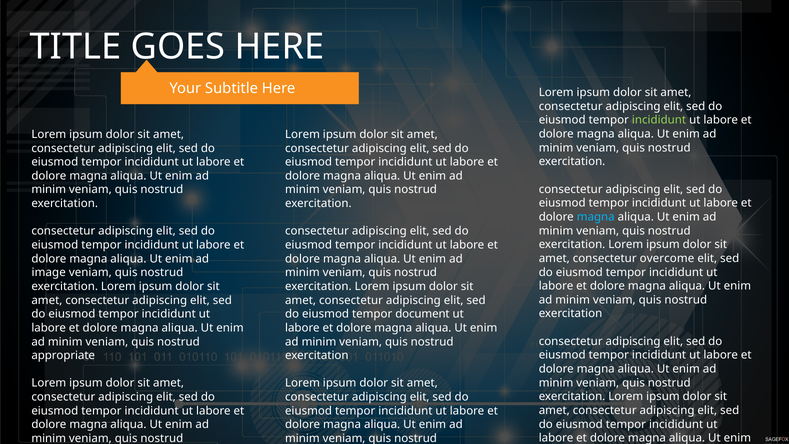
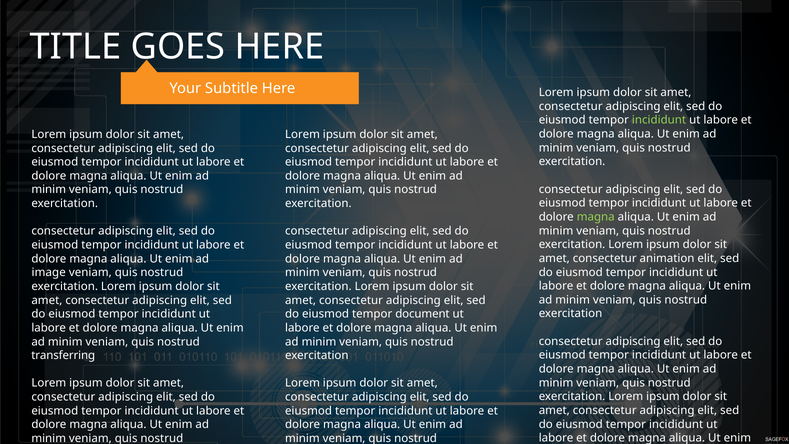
magna at (596, 217) colour: light blue -> light green
overcome: overcome -> animation
appropriate: appropriate -> transferring
